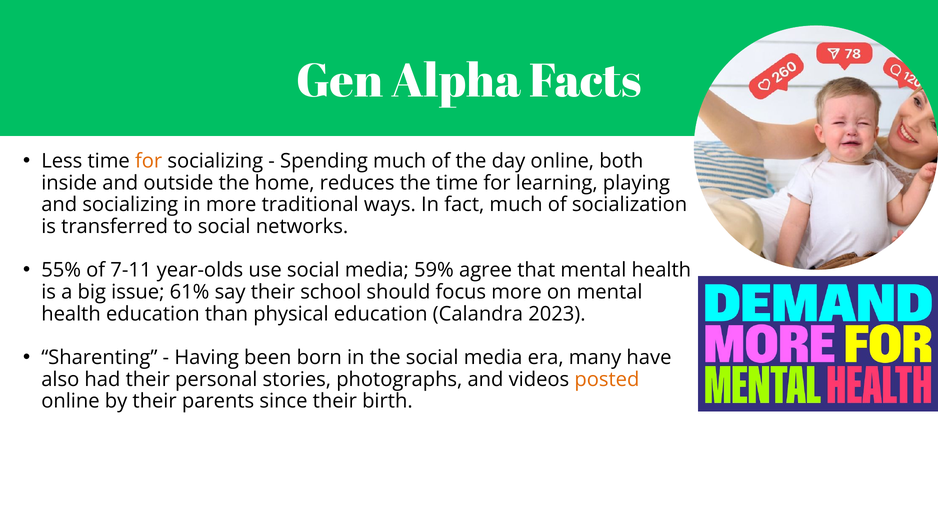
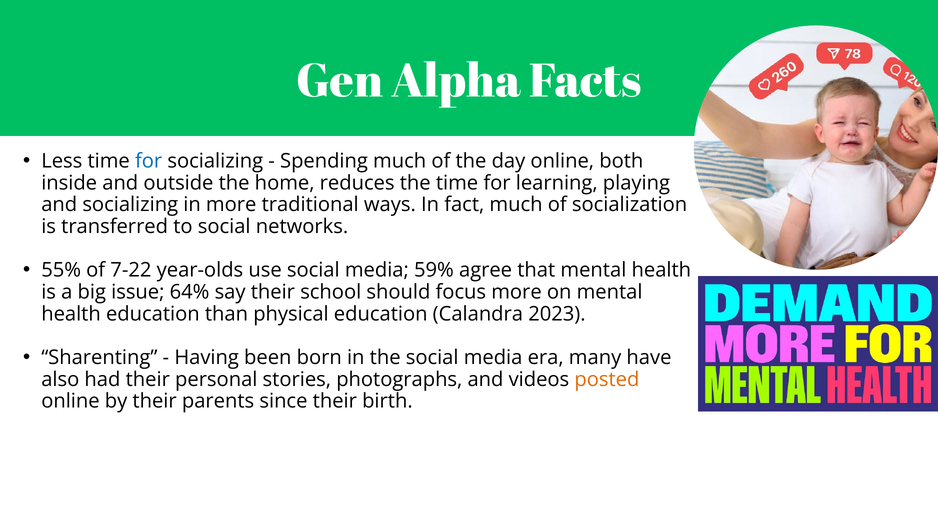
for at (149, 161) colour: orange -> blue
7-11: 7-11 -> 7-22
61%: 61% -> 64%
